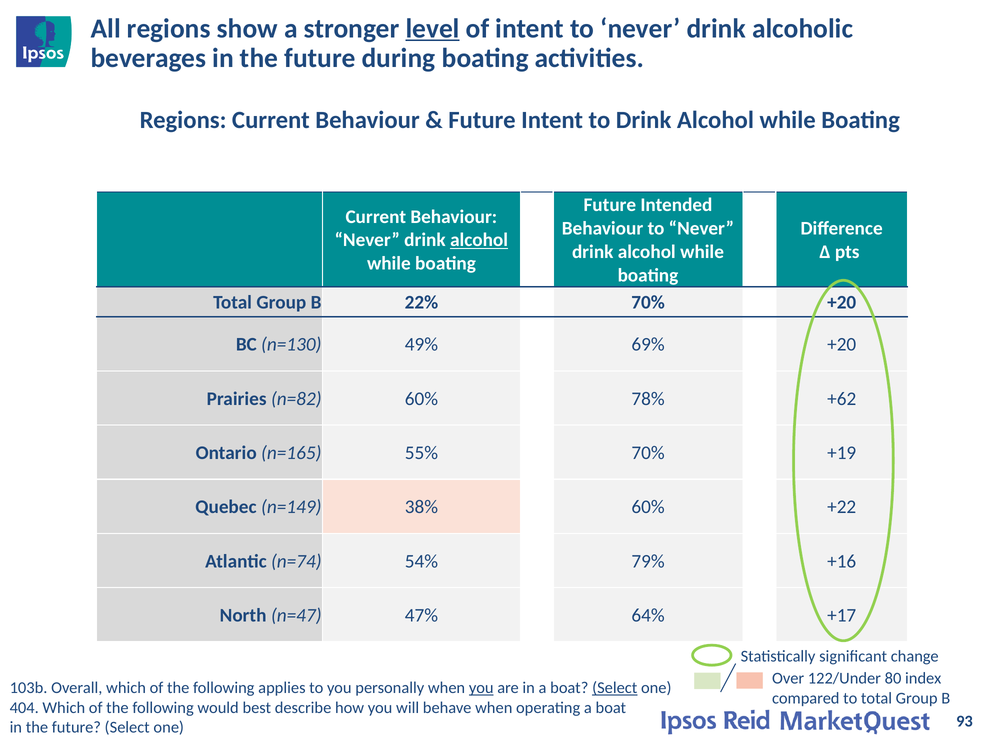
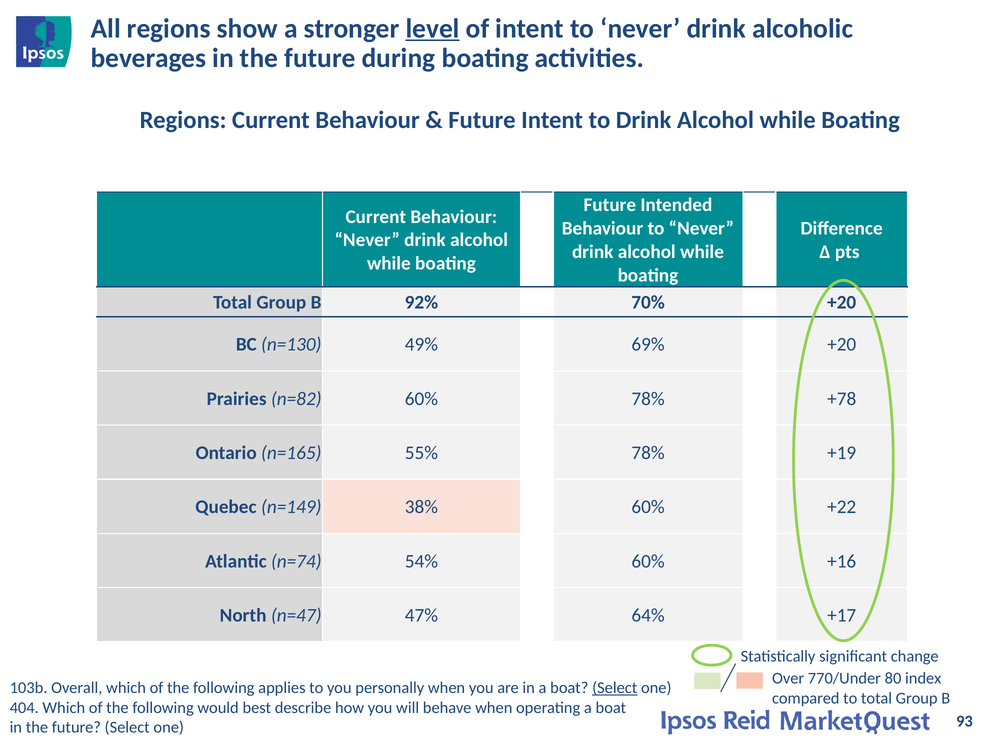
alcohol at (479, 240) underline: present -> none
22%: 22% -> 92%
+62: +62 -> +78
55% 70%: 70% -> 78%
54% 79%: 79% -> 60%
122/Under: 122/Under -> 770/Under
you at (481, 688) underline: present -> none
